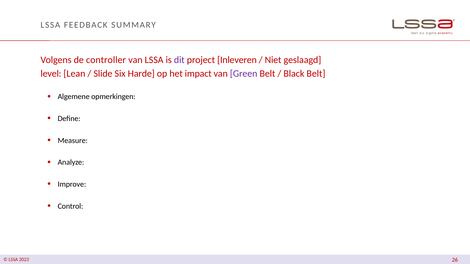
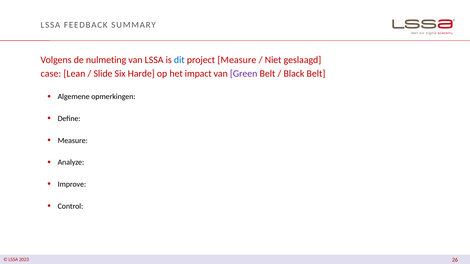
controller: controller -> nulmeting
dit colour: purple -> blue
project Inleveren: Inleveren -> Measure
level: level -> case
